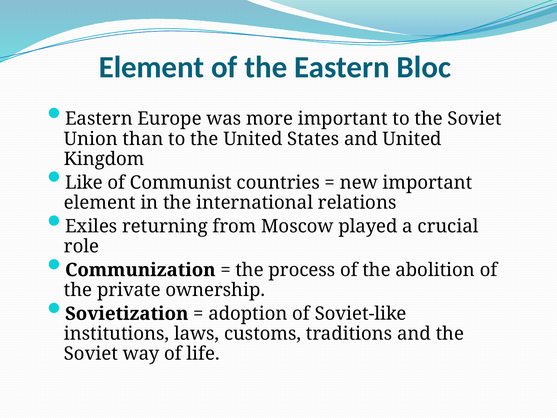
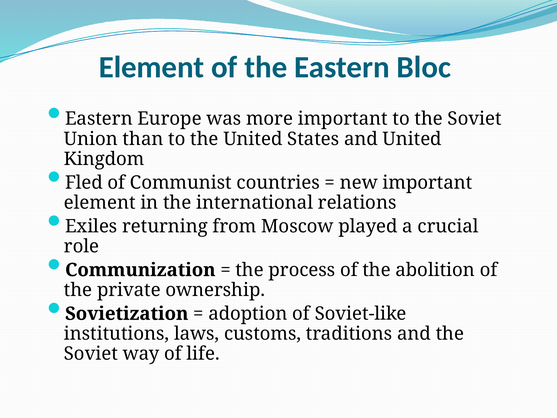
Like: Like -> Fled
